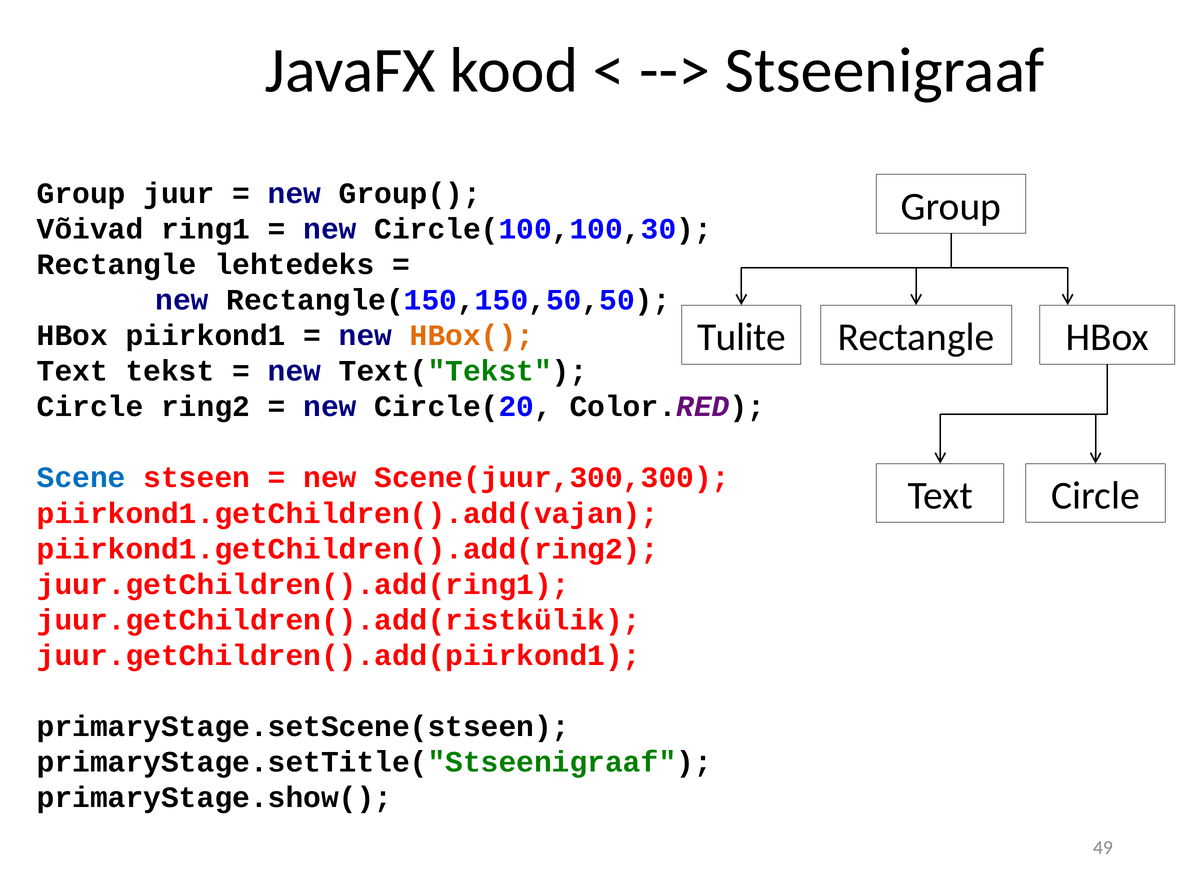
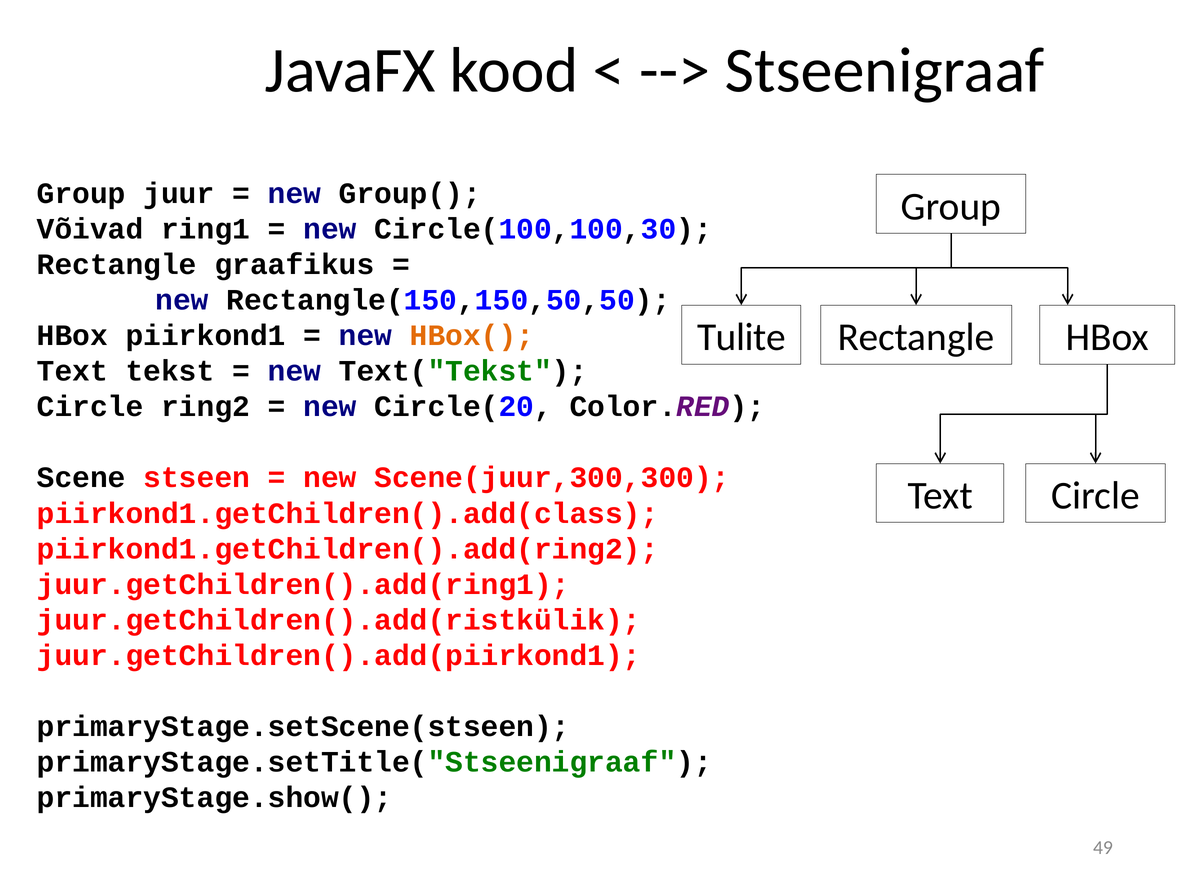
lehtedeks: lehtedeks -> graafikus
Scene colour: blue -> black
piirkond1.getChildren().add(vajan: piirkond1.getChildren().add(vajan -> piirkond1.getChildren().add(class
